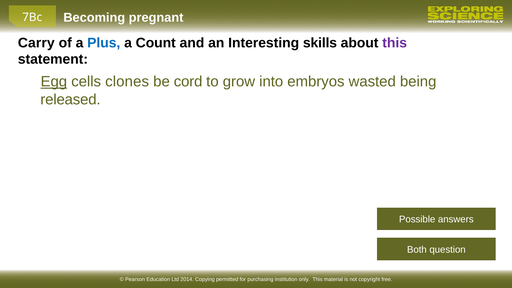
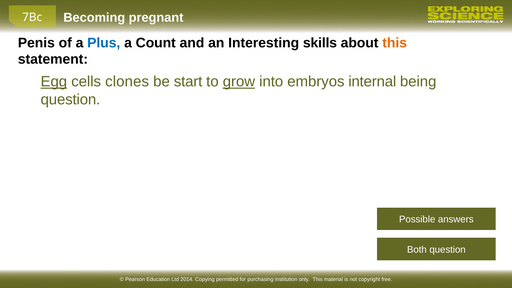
Carry: Carry -> Penis
this at (395, 43) colour: purple -> orange
cord: cord -> start
grow underline: none -> present
wasted: wasted -> internal
released at (70, 100): released -> question
